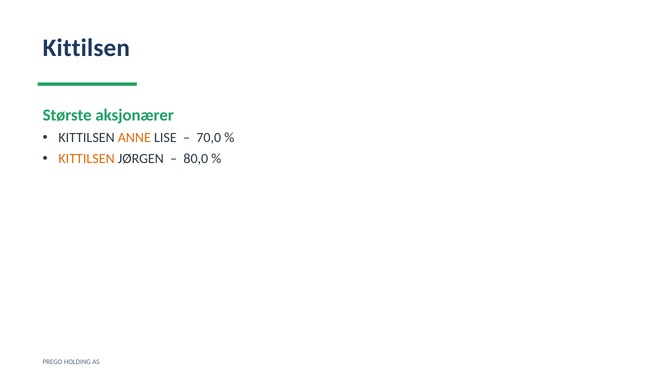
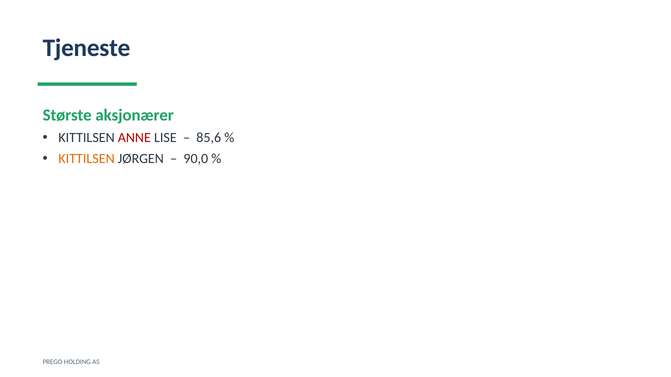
Kittilsen at (86, 48): Kittilsen -> Tjeneste
ANNE colour: orange -> red
70,0: 70,0 -> 85,6
80,0: 80,0 -> 90,0
